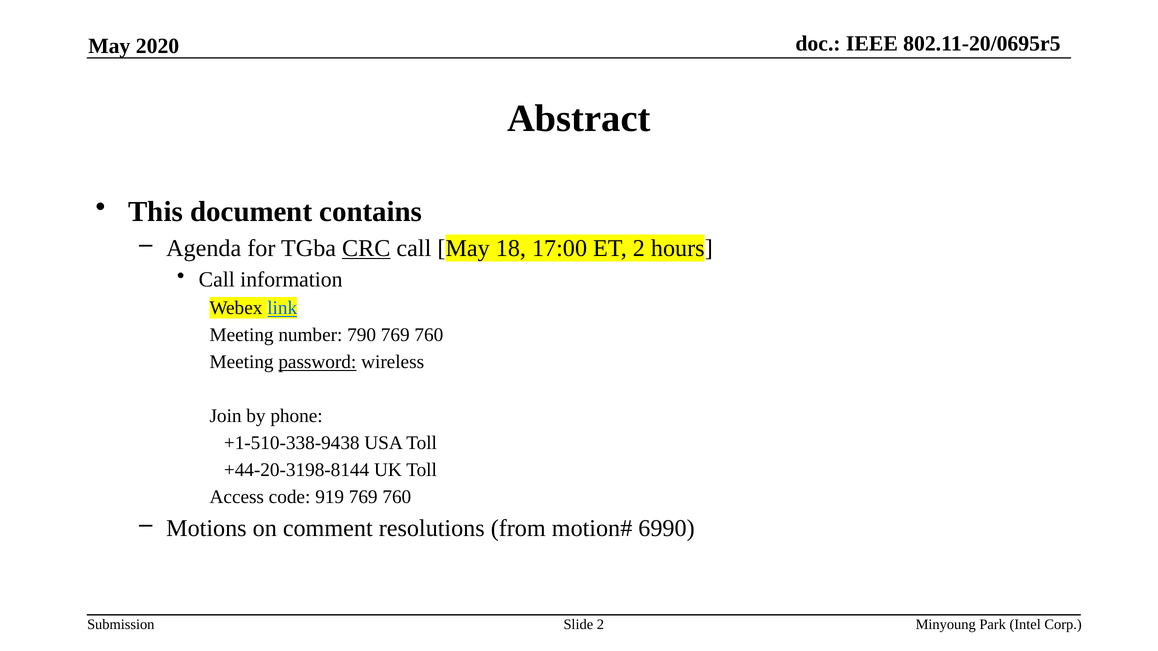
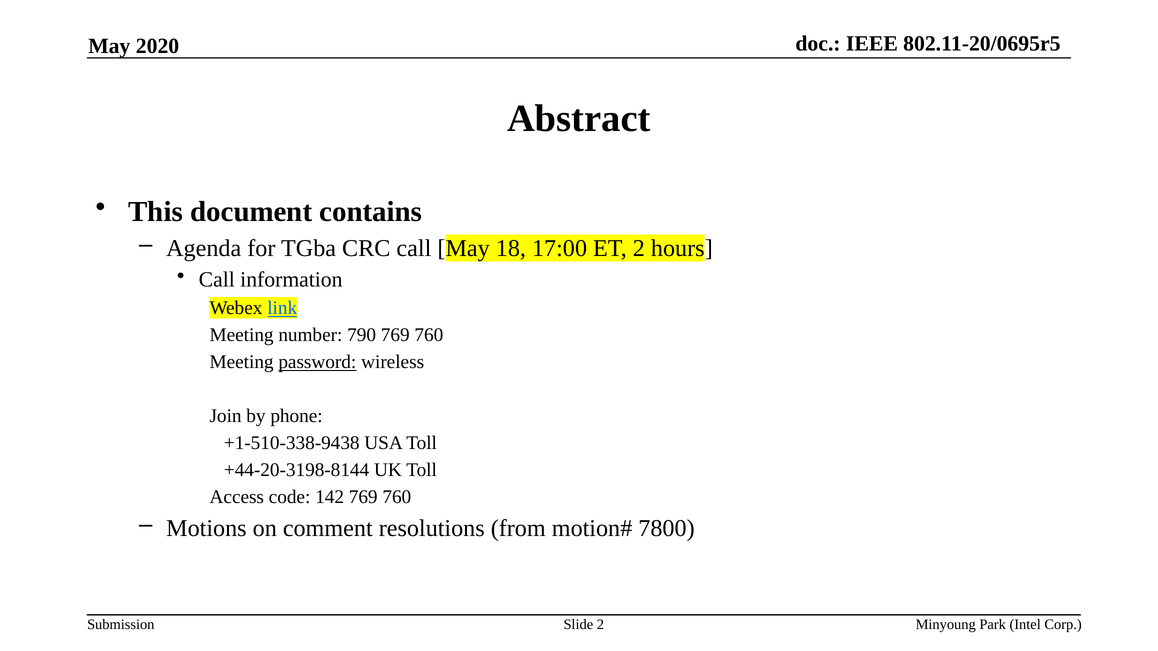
CRC underline: present -> none
919: 919 -> 142
6990: 6990 -> 7800
